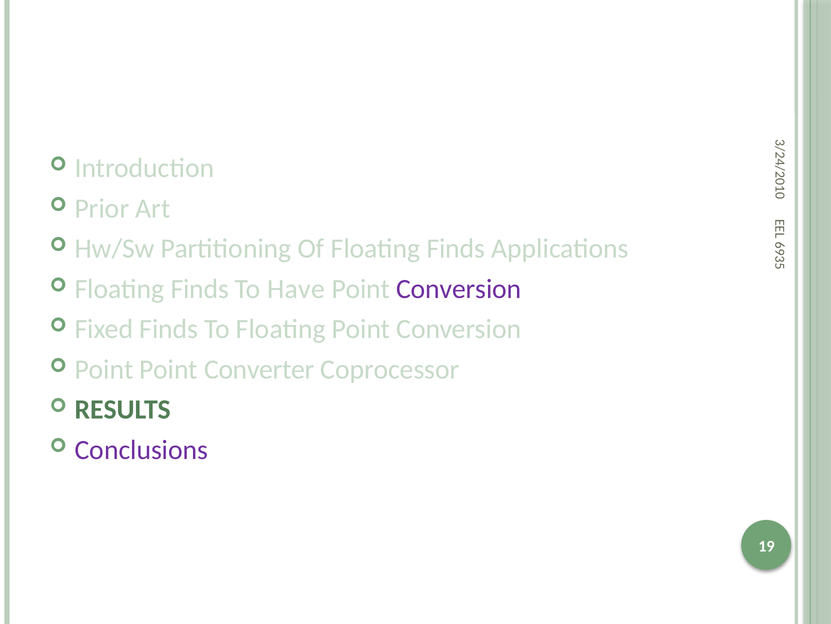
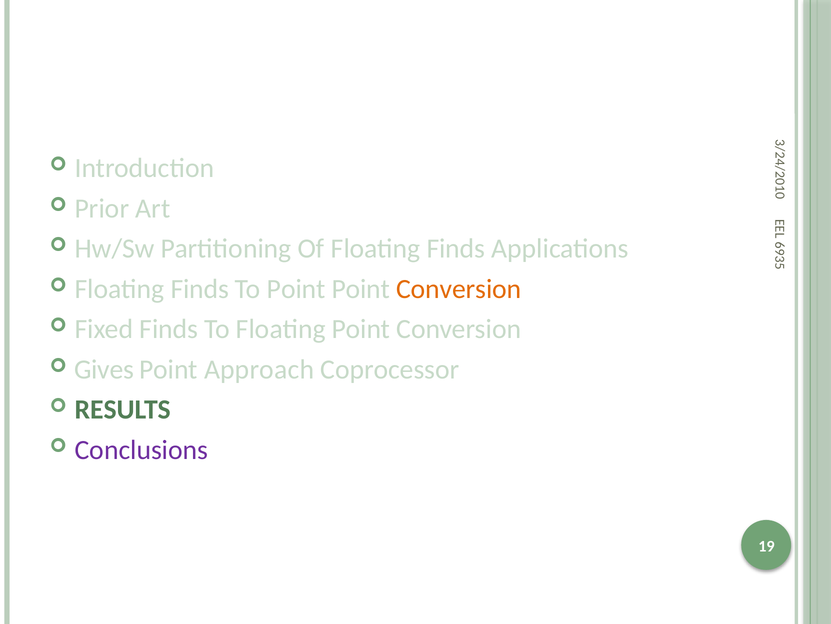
To Have: Have -> Point
Conversion at (459, 289) colour: purple -> orange
Point at (104, 369): Point -> Gives
Converter: Converter -> Approach
